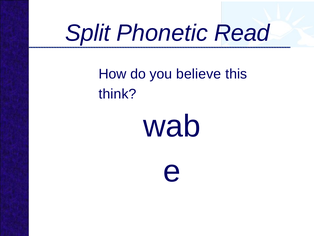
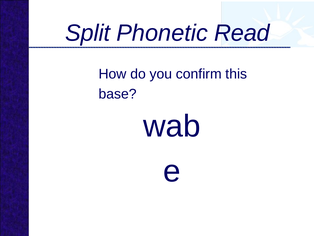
believe: believe -> confirm
think: think -> base
